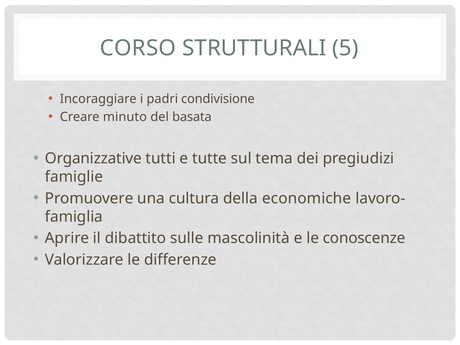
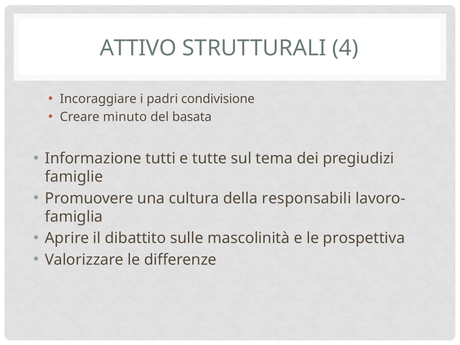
CORSO: CORSO -> ATTIVO
5: 5 -> 4
Organizzative: Organizzative -> Informazione
economiche: economiche -> responsabili
conoscenze: conoscenze -> prospettiva
